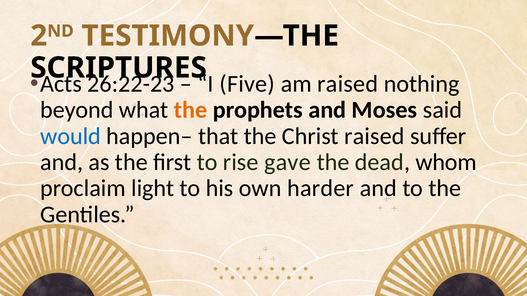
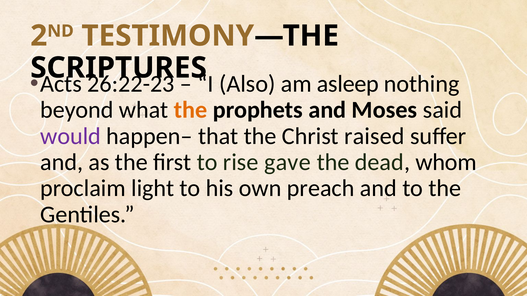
Five: Five -> Also
am raised: raised -> asleep
would colour: blue -> purple
harder: harder -> preach
